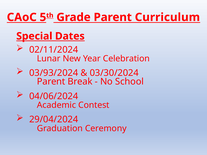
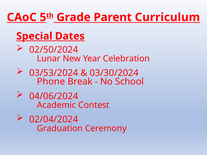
02/11/2024: 02/11/2024 -> 02/50/2024
03/93/2024: 03/93/2024 -> 03/53/2024
Parent at (51, 82): Parent -> Phone
29/04/2024: 29/04/2024 -> 02/04/2024
